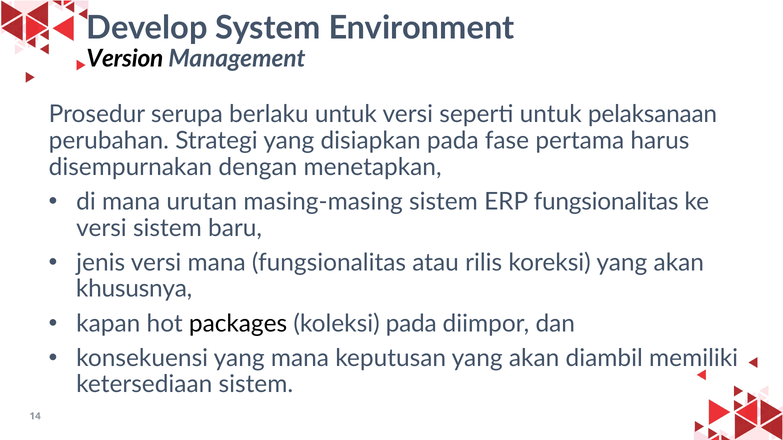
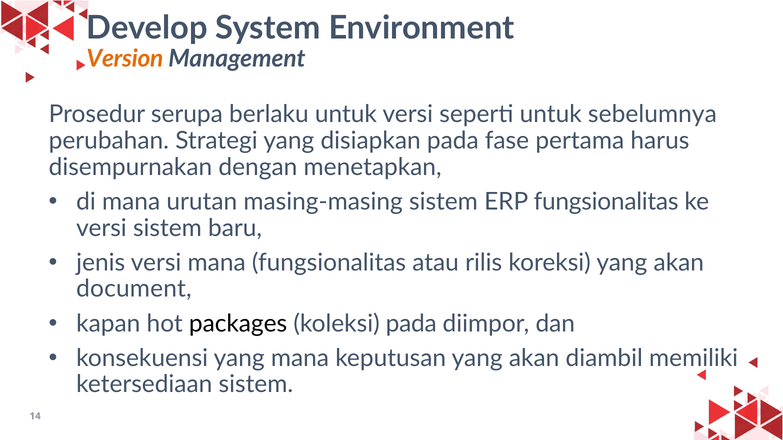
Version colour: black -> orange
pelaksanaan: pelaksanaan -> sebelumnya
khususnya: khususnya -> document
